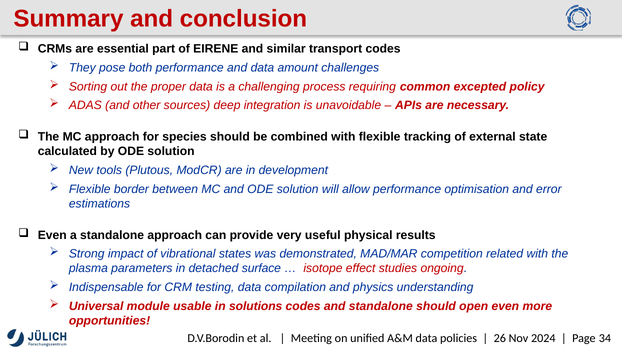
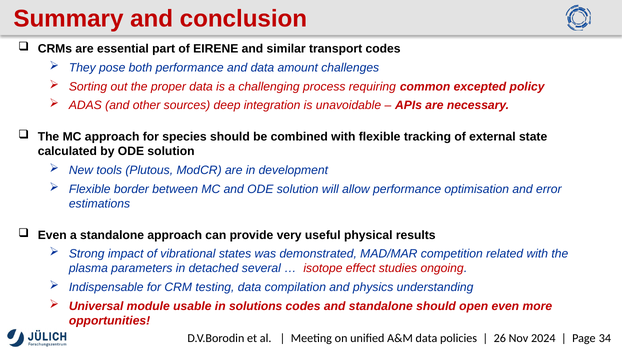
surface: surface -> several
